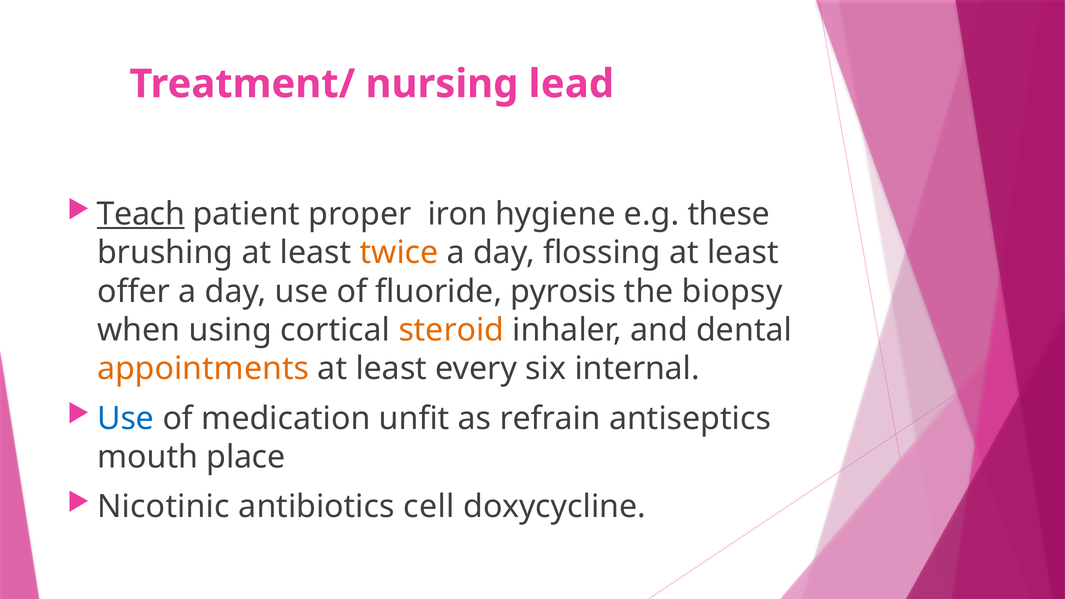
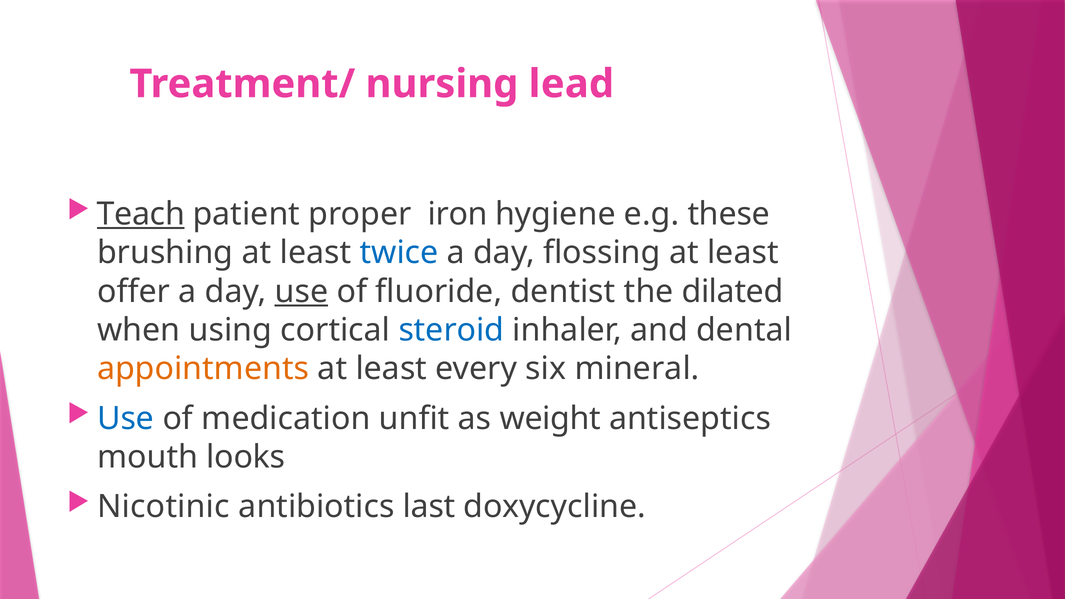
twice colour: orange -> blue
use at (301, 292) underline: none -> present
pyrosis: pyrosis -> dentist
biopsy: biopsy -> dilated
steroid colour: orange -> blue
internal: internal -> mineral
refrain: refrain -> weight
place: place -> looks
cell: cell -> last
